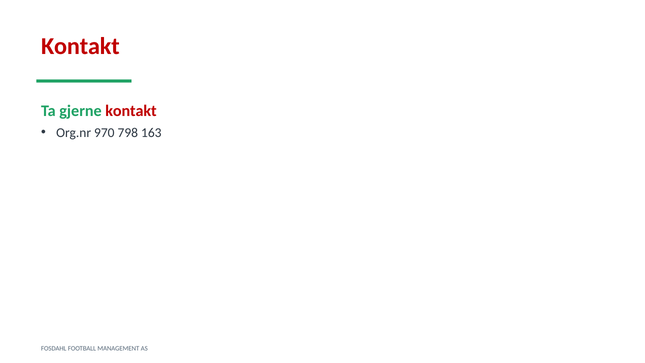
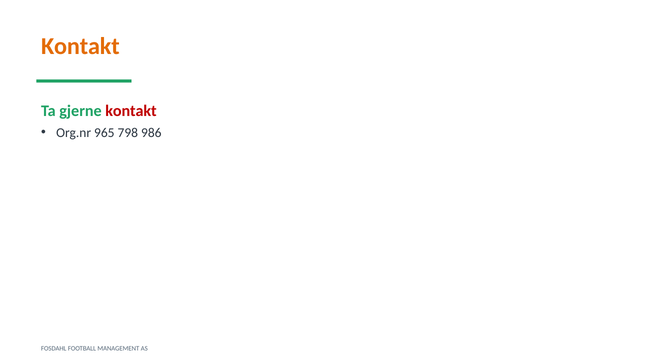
Kontakt at (80, 46) colour: red -> orange
970: 970 -> 965
163: 163 -> 986
